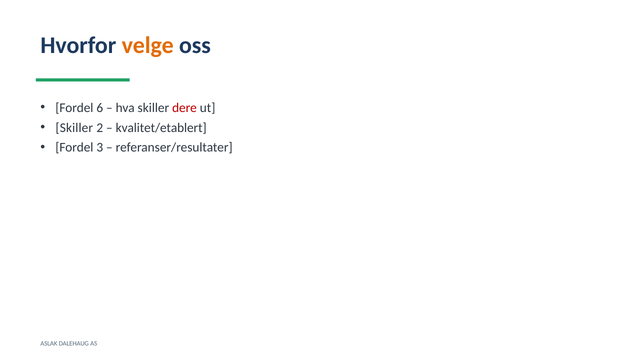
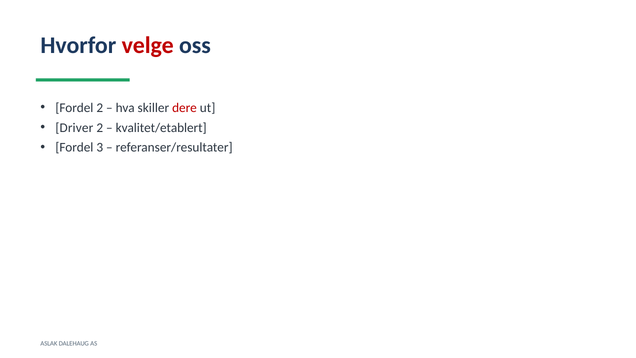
velge colour: orange -> red
Fordel 6: 6 -> 2
Skiller at (74, 128): Skiller -> Driver
